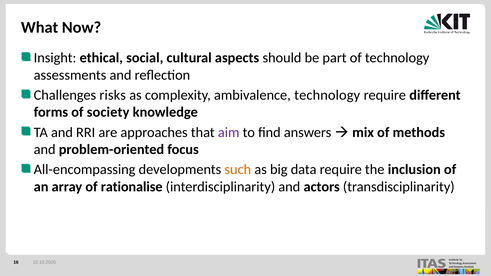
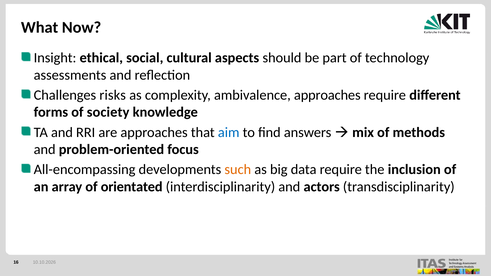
ambivalence technology: technology -> approaches
aim colour: purple -> blue
rationalise: rationalise -> orientated
